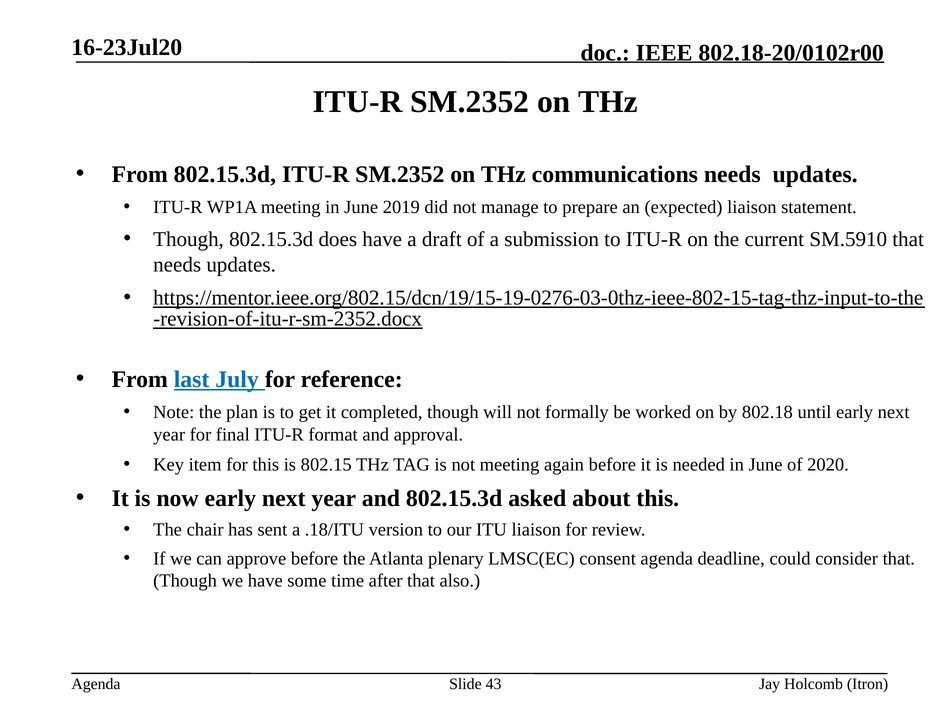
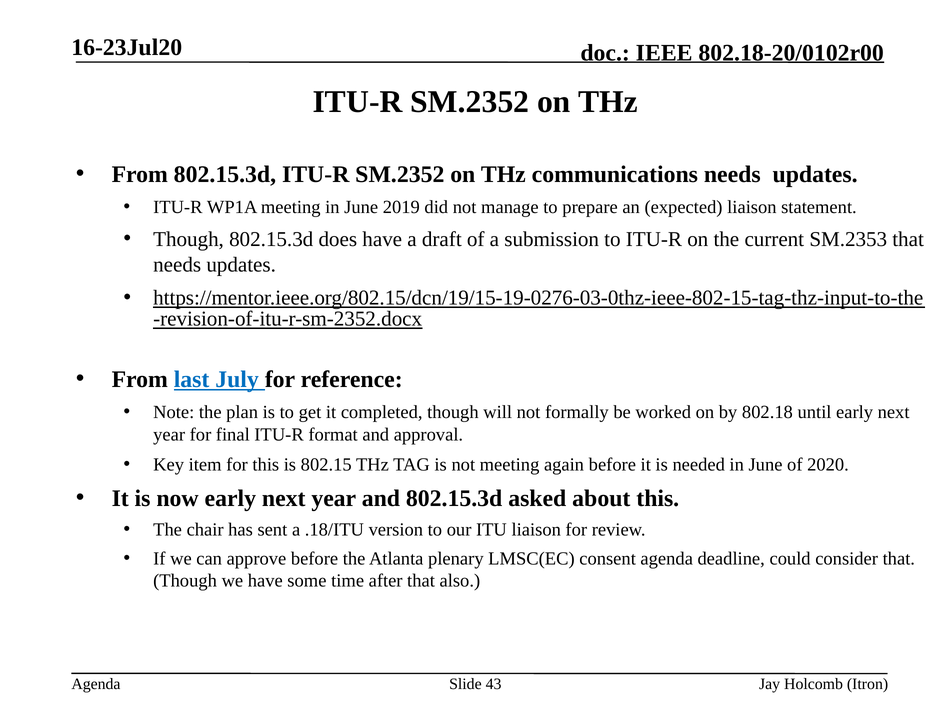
SM.5910: SM.5910 -> SM.2353
